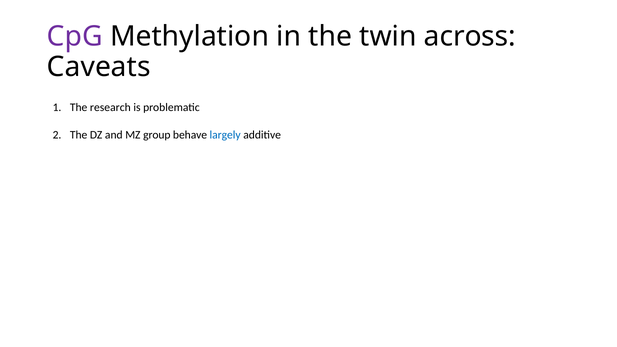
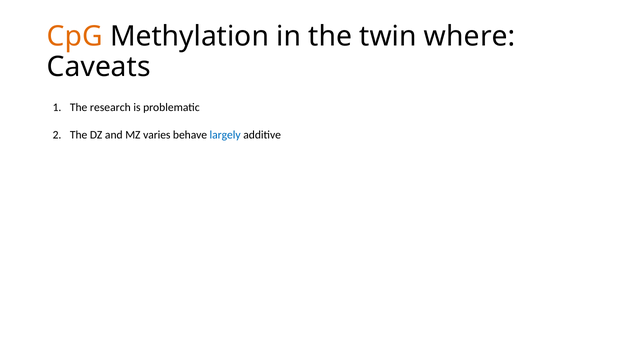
CpG colour: purple -> orange
across: across -> where
group: group -> varies
